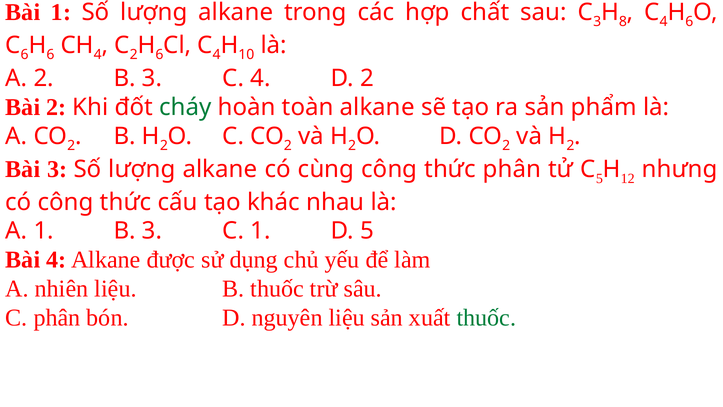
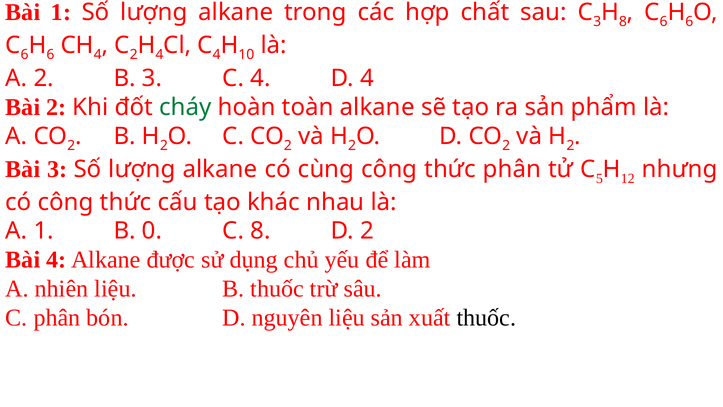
4 at (664, 22): 4 -> 6
6 at (159, 55): 6 -> 4
D 2: 2 -> 4
1 B 3: 3 -> 0
C 1: 1 -> 8
D 5: 5 -> 2
thuốc at (486, 318) colour: green -> black
